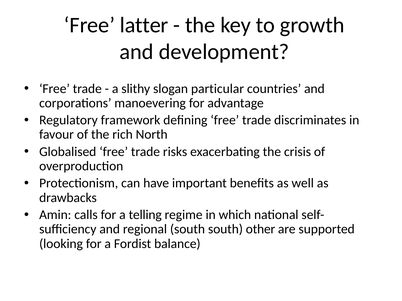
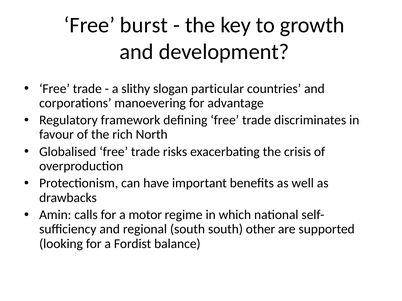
latter: latter -> burst
telling: telling -> motor
